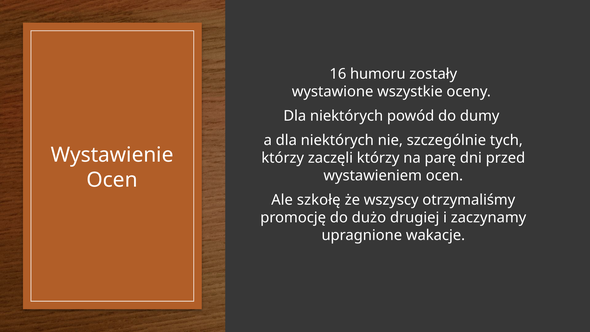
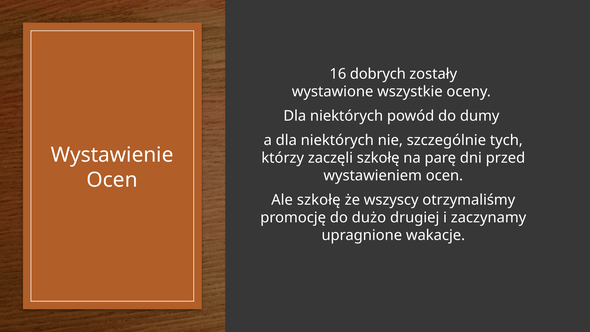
humoru: humoru -> dobrych
zaczęli którzy: którzy -> szkołę
